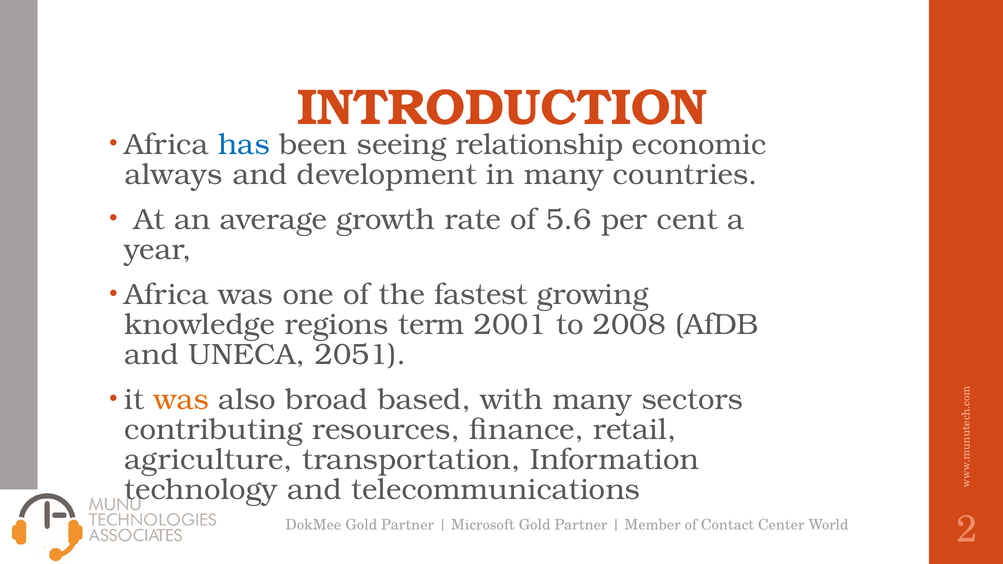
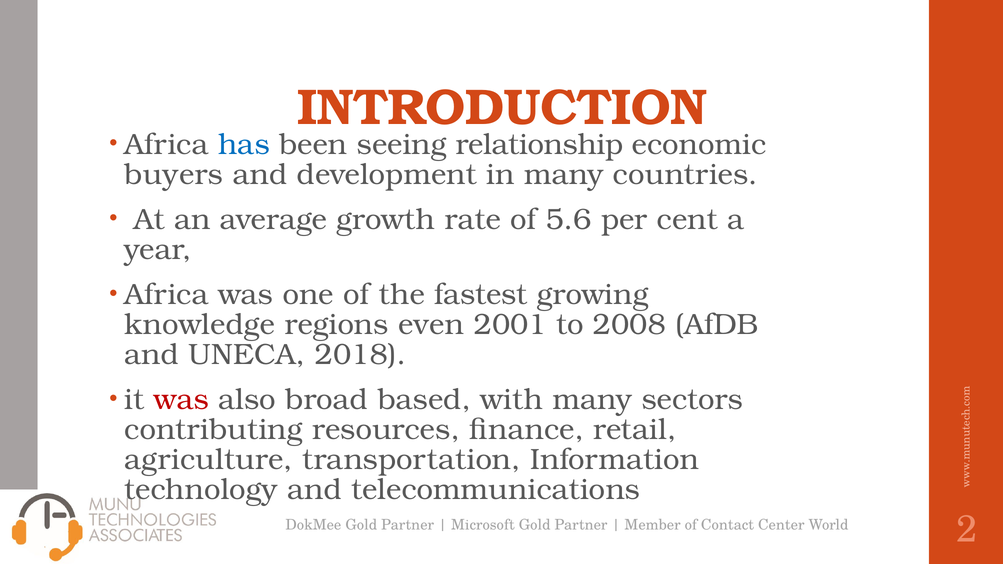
always: always -> buyers
term: term -> even
2051: 2051 -> 2018
was at (181, 400) colour: orange -> red
